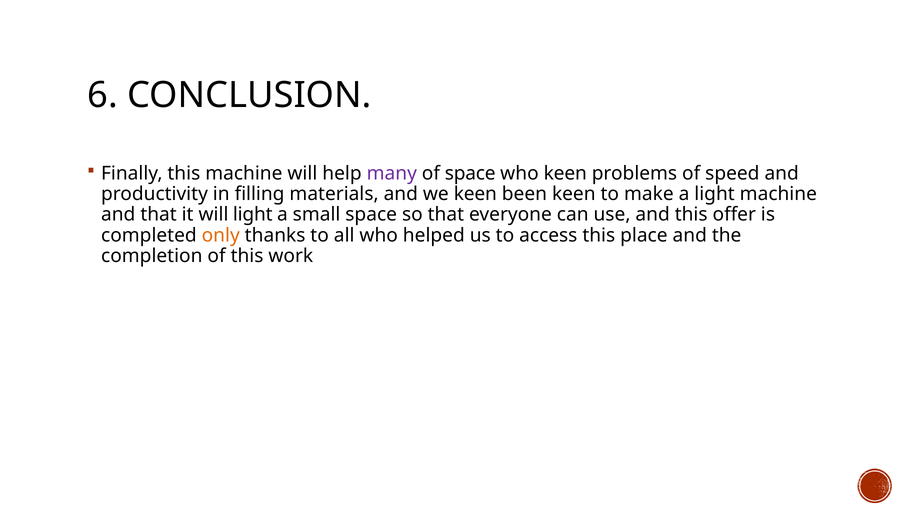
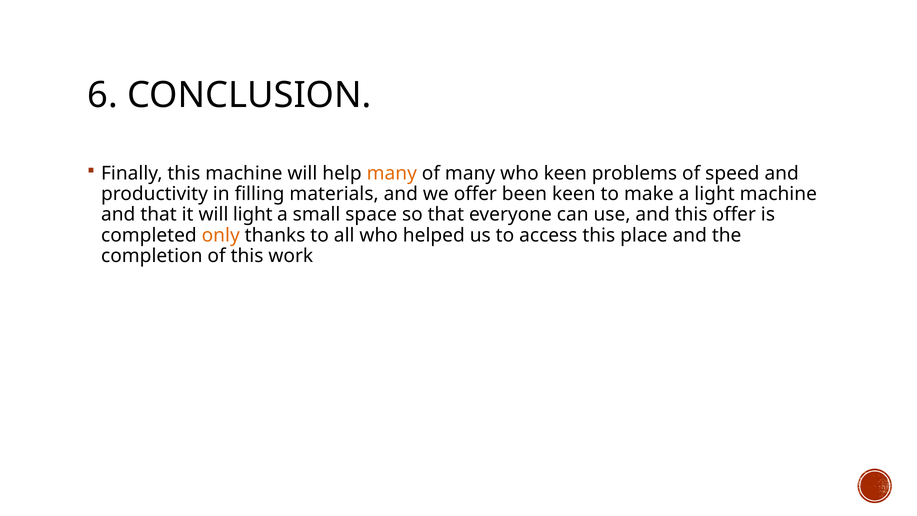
many at (392, 173) colour: purple -> orange
of space: space -> many
we keen: keen -> offer
